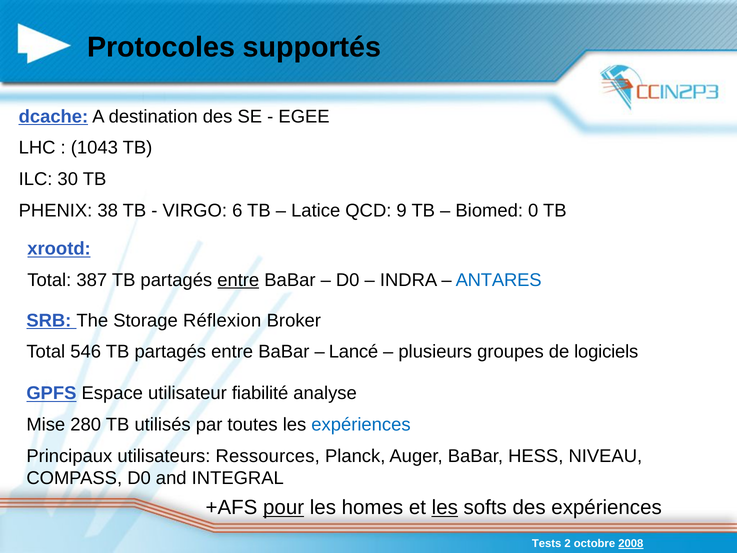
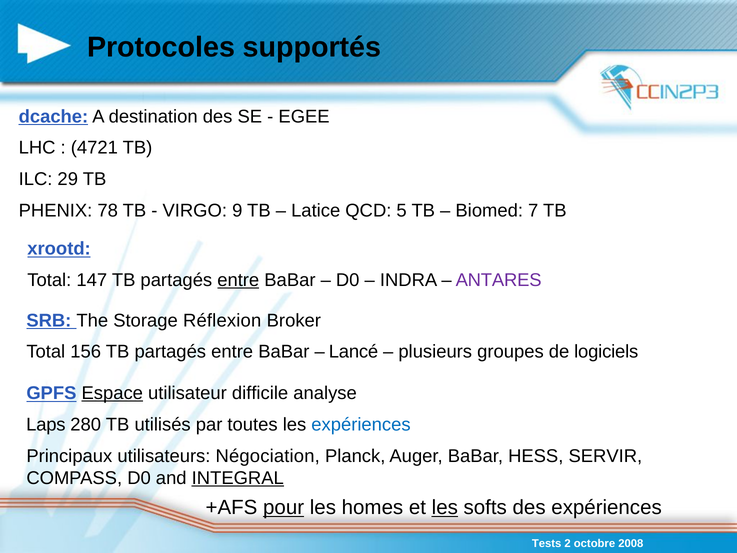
1043: 1043 -> 4721
30: 30 -> 29
38: 38 -> 78
6: 6 -> 9
9: 9 -> 5
0: 0 -> 7
387: 387 -> 147
ANTARES colour: blue -> purple
546: 546 -> 156
Espace underline: none -> present
fiabilité: fiabilité -> difficile
Mise: Mise -> Laps
Ressources: Ressources -> Négociation
NIVEAU: NIVEAU -> SERVIR
INTEGRAL underline: none -> present
2008 underline: present -> none
